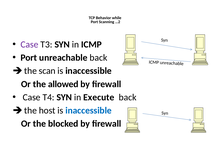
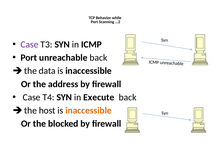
scan: scan -> data
allowed: allowed -> address
inaccessible at (89, 110) colour: blue -> orange
